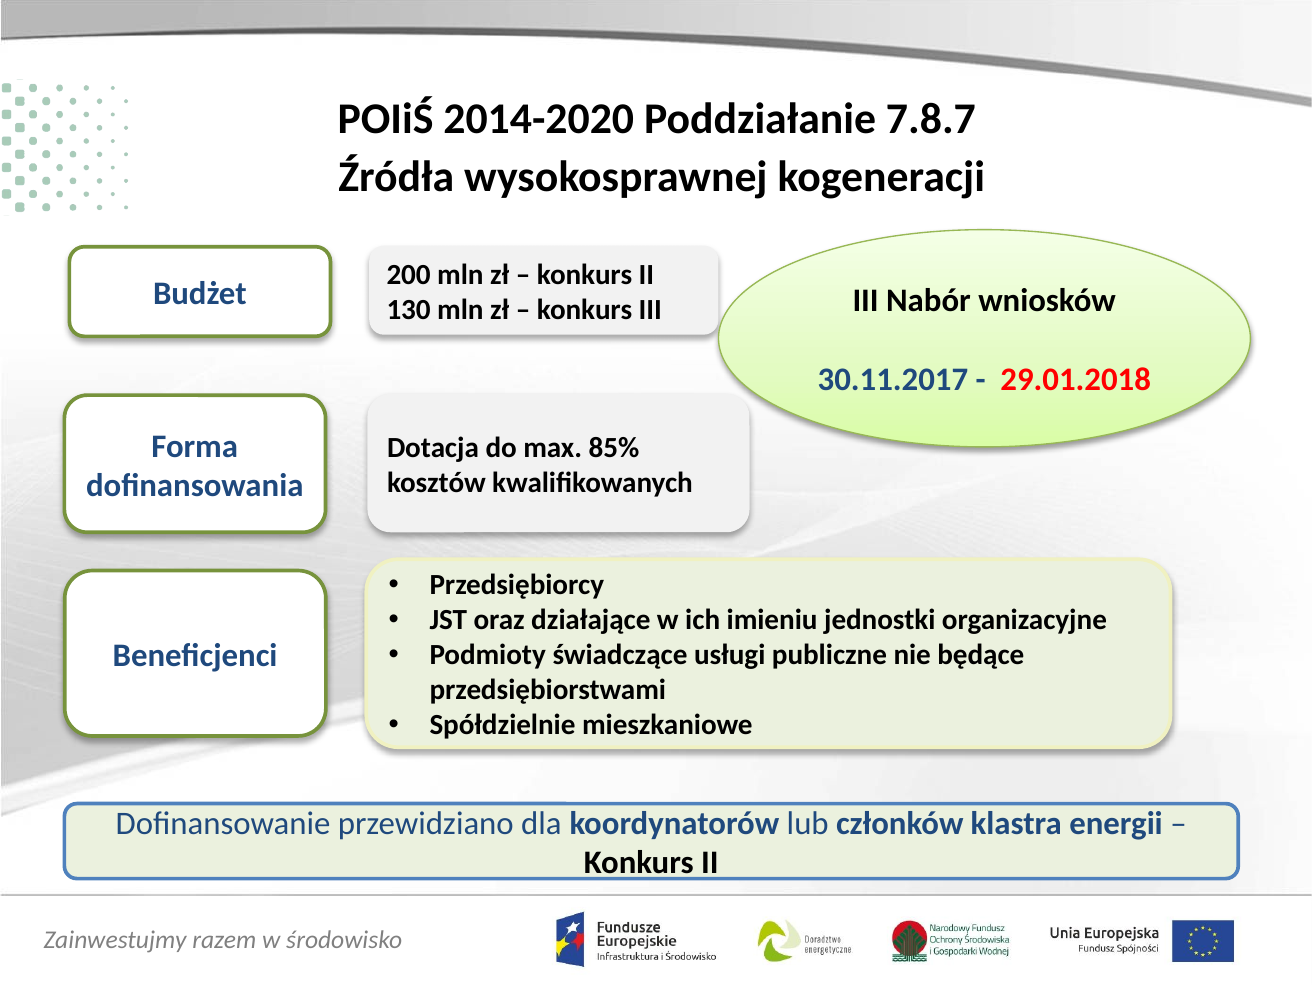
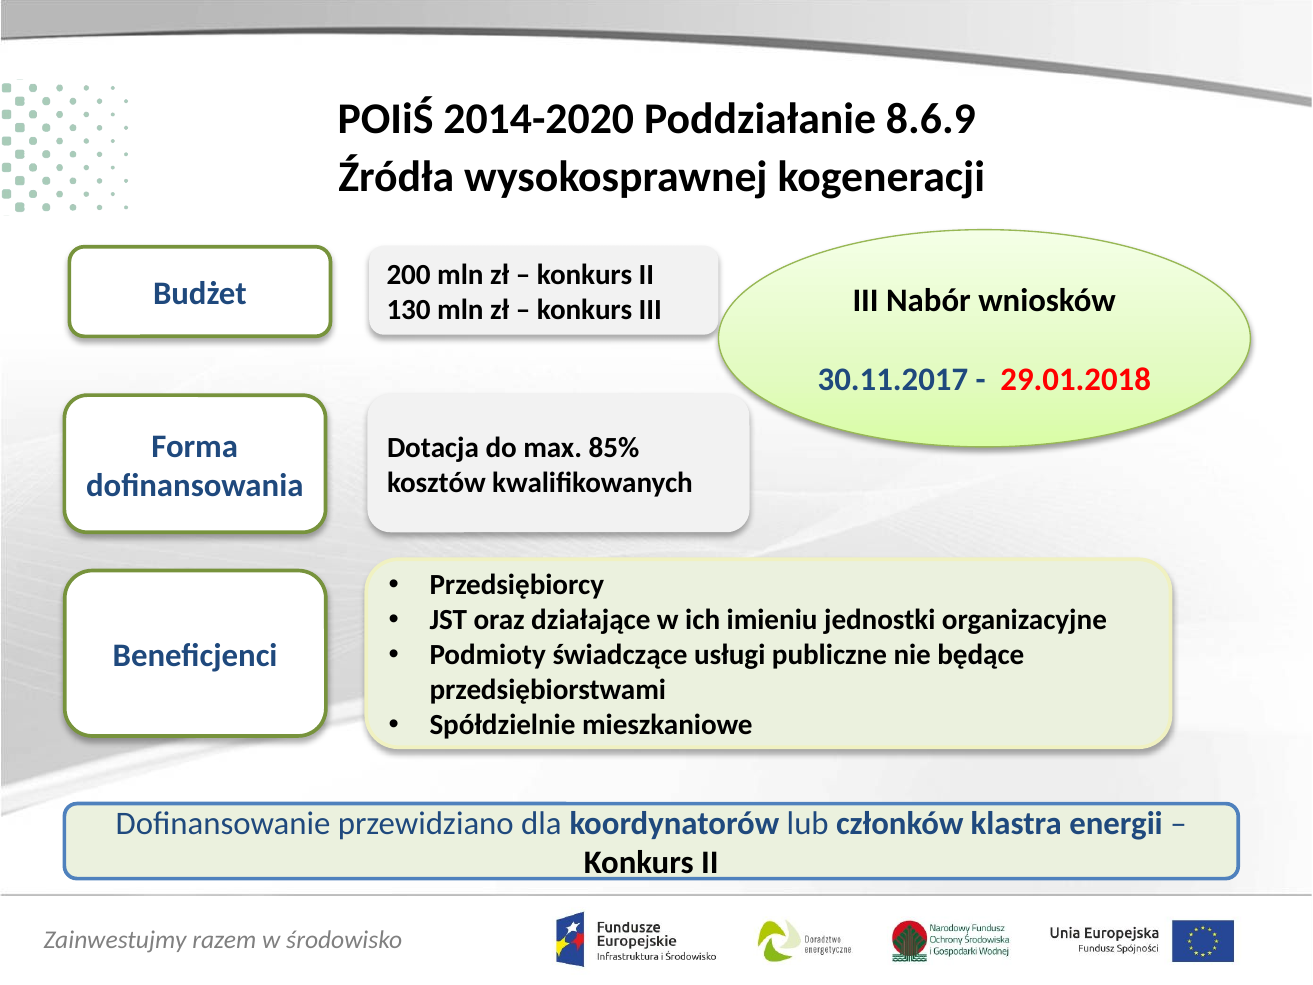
7.8.7: 7.8.7 -> 8.6.9
